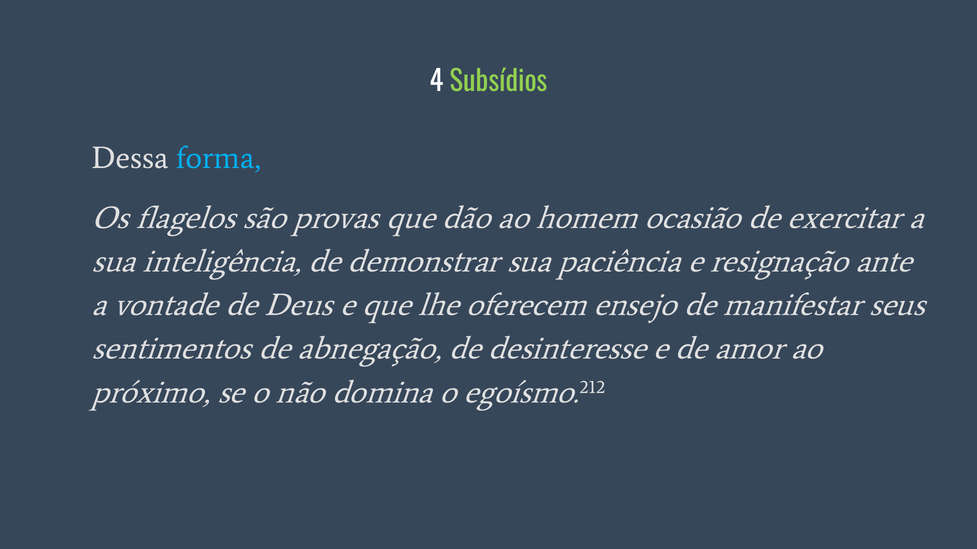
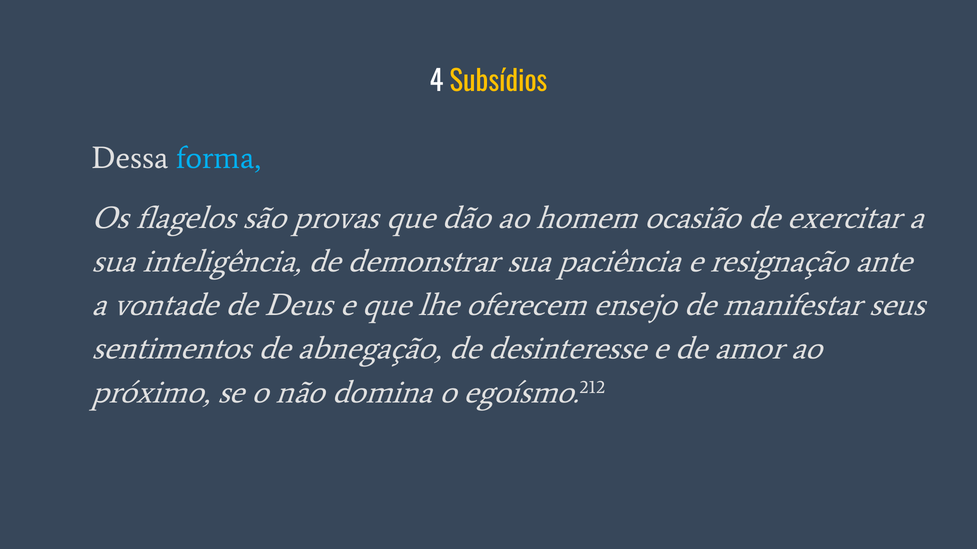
Subsídios colour: light green -> yellow
